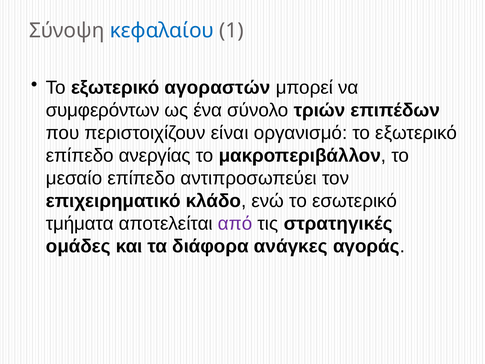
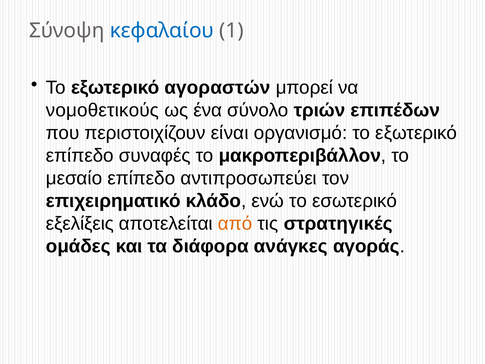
συμφερόντων: συμφερόντων -> νομοθετικούς
ανεργίας: ανεργίας -> συναφές
τμήματα: τμήματα -> εξελίξεις
από colour: purple -> orange
